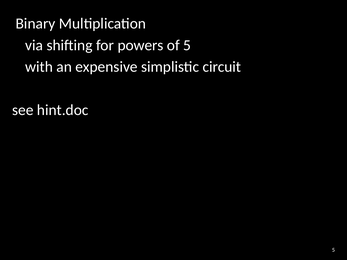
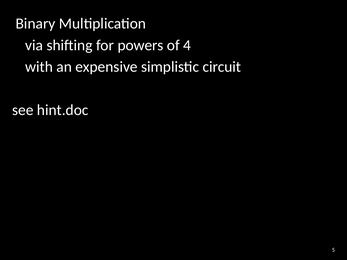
of 5: 5 -> 4
